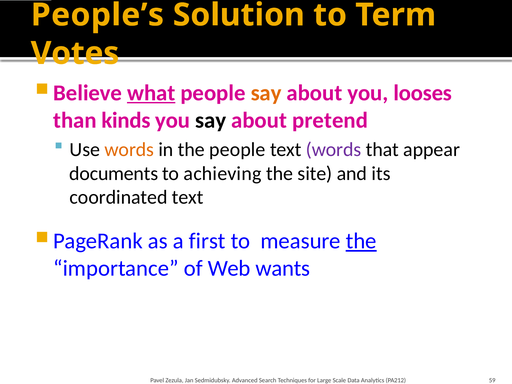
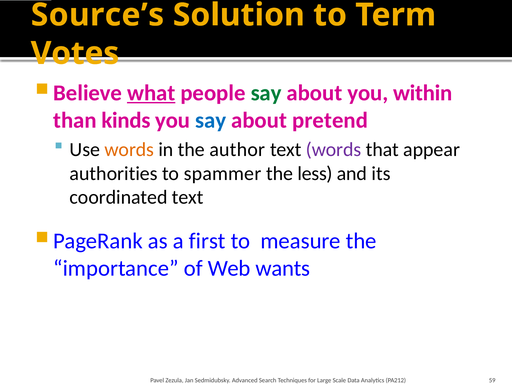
People’s: People’s -> Source’s
say at (266, 93) colour: orange -> green
looses: looses -> within
say at (211, 120) colour: black -> blue
the people: people -> author
documents: documents -> authorities
achieving: achieving -> spammer
site: site -> less
the at (361, 241) underline: present -> none
